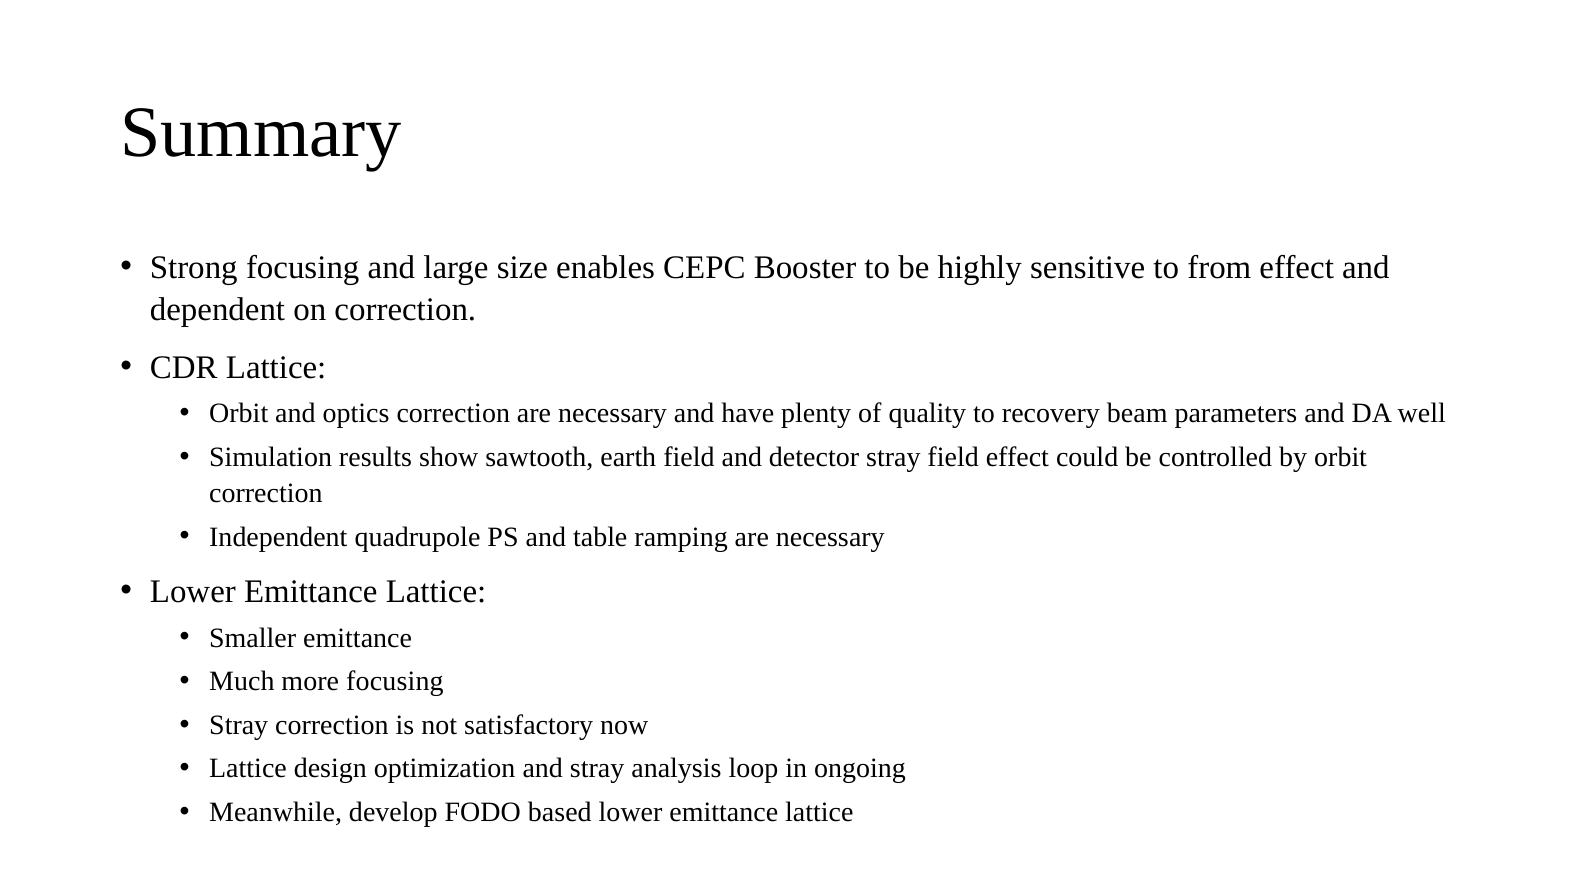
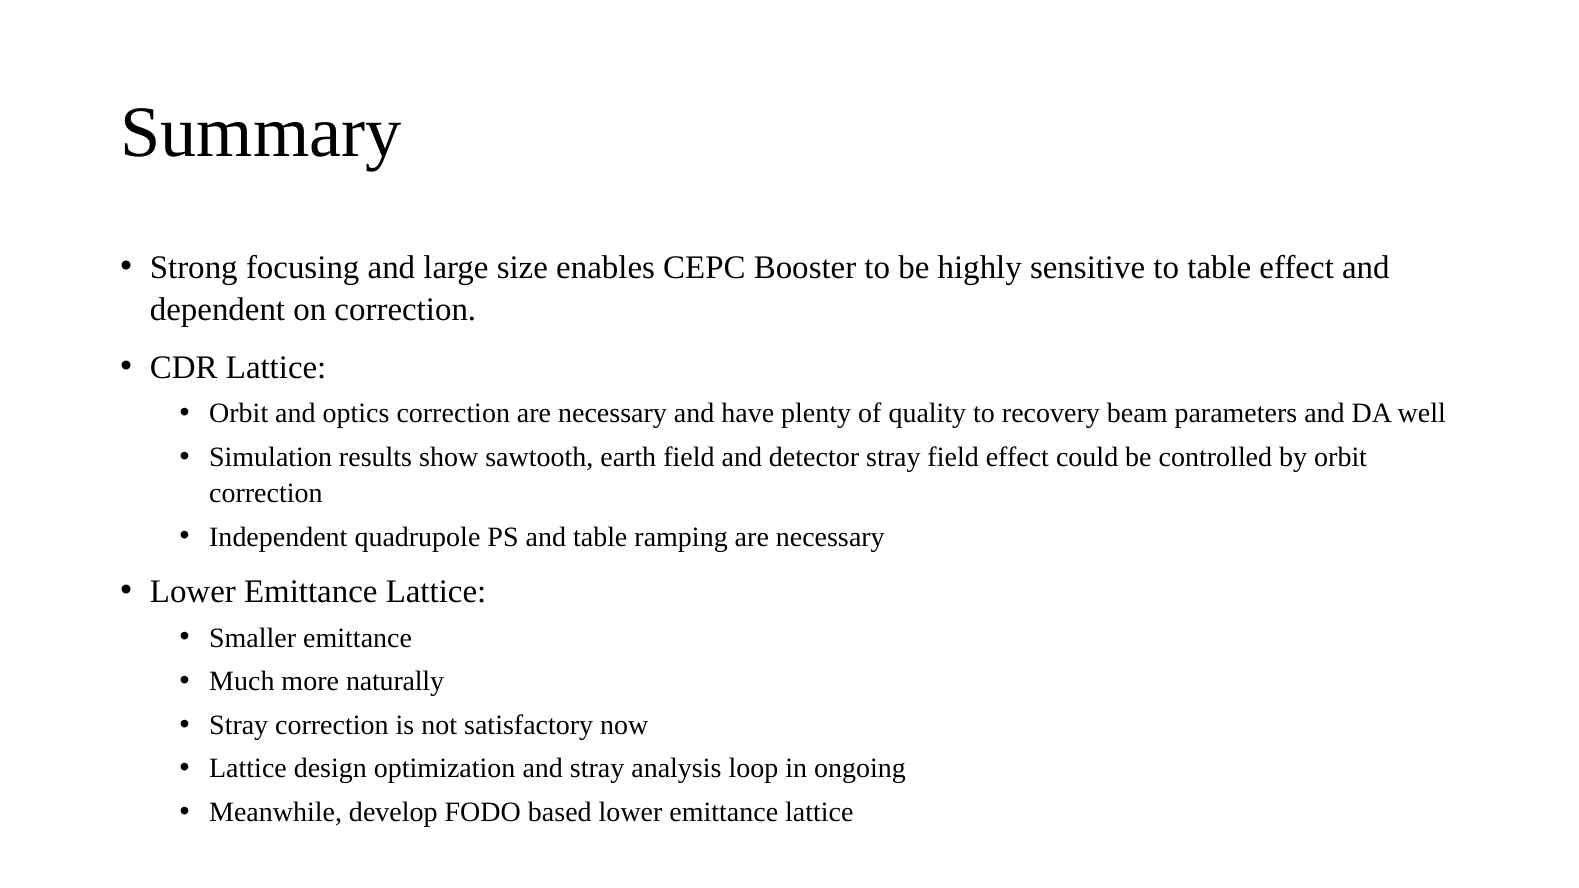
to from: from -> table
more focusing: focusing -> naturally
